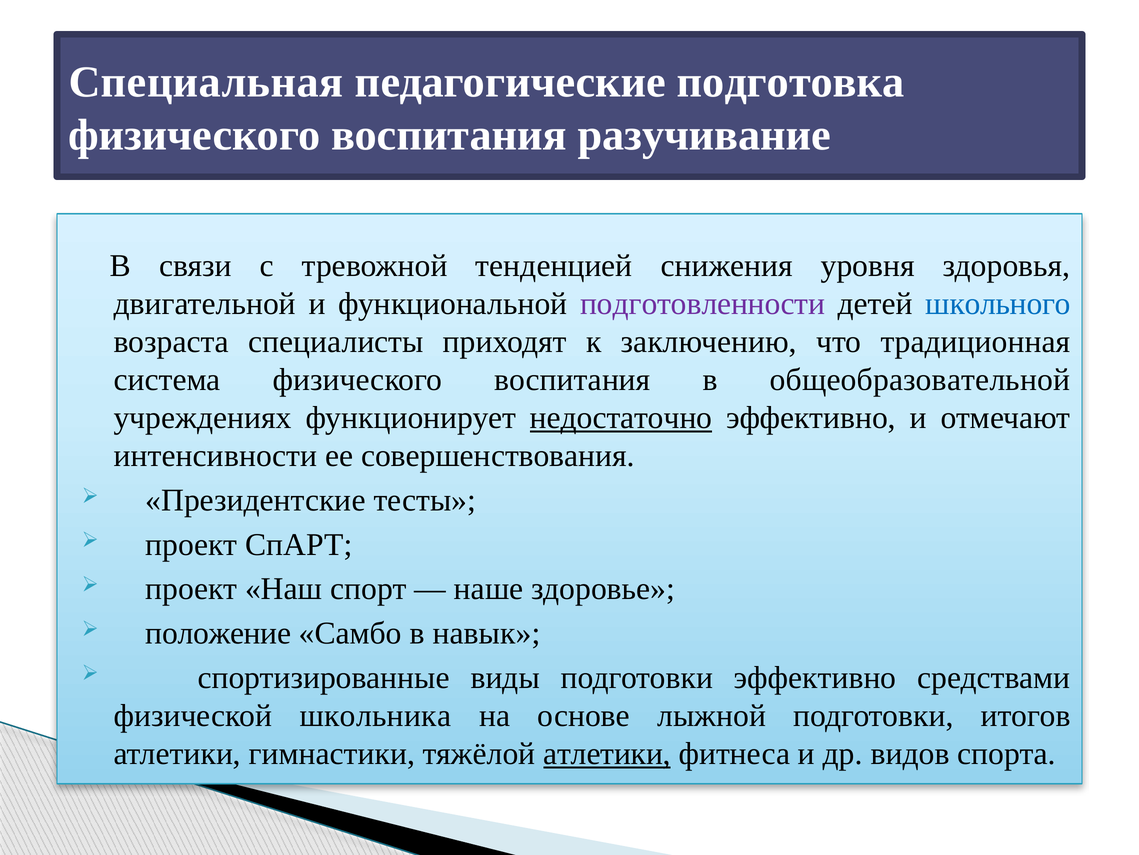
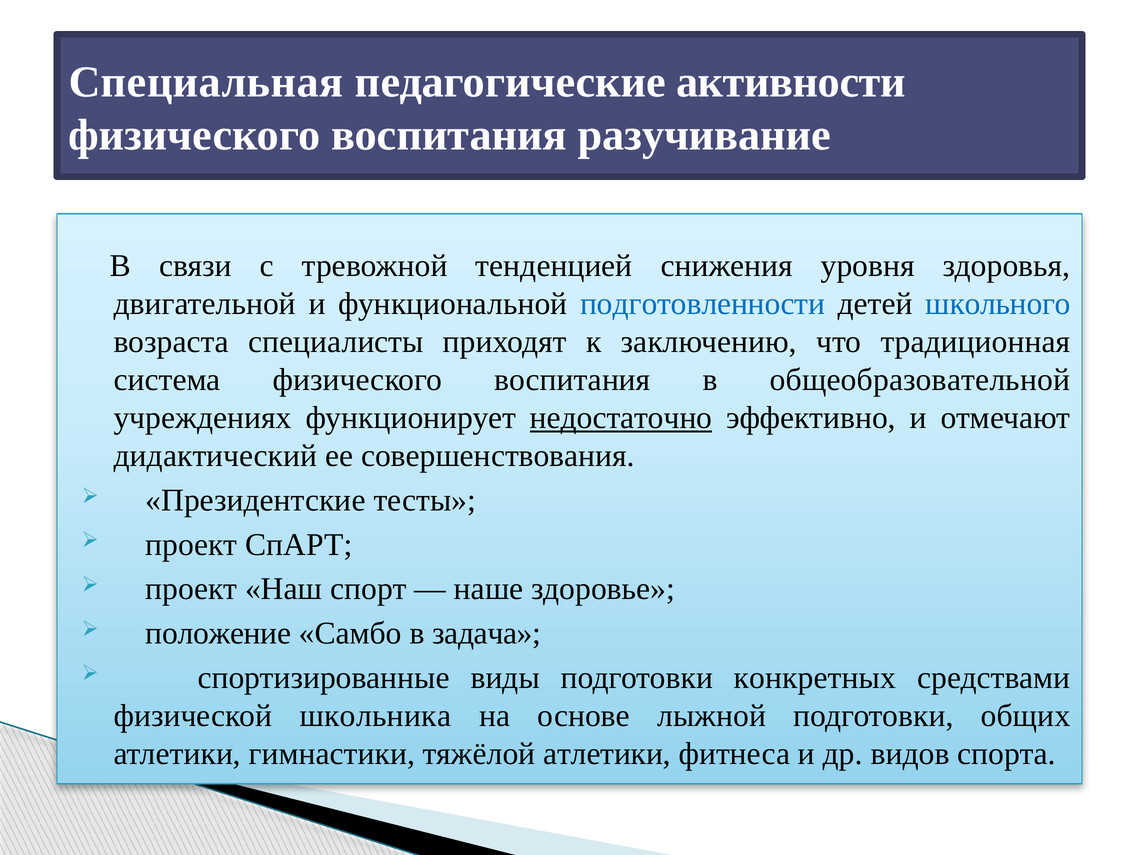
подготовка: подготовка -> активности
подготовленности colour: purple -> blue
интенсивности: интенсивности -> дидактический
навык: навык -> задача
подготовки эффективно: эффективно -> конкретных
итогов: итогов -> общих
атлетики at (607, 753) underline: present -> none
